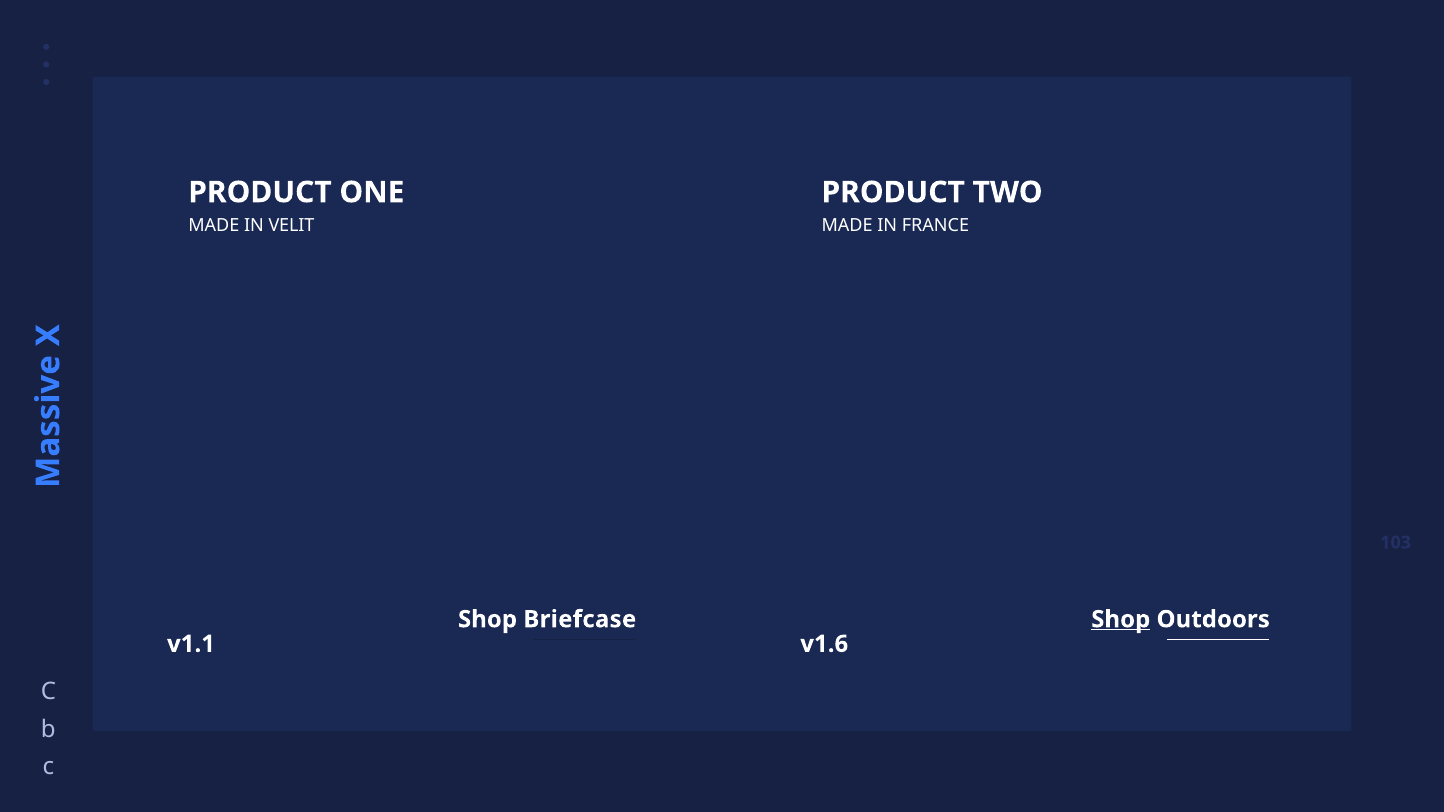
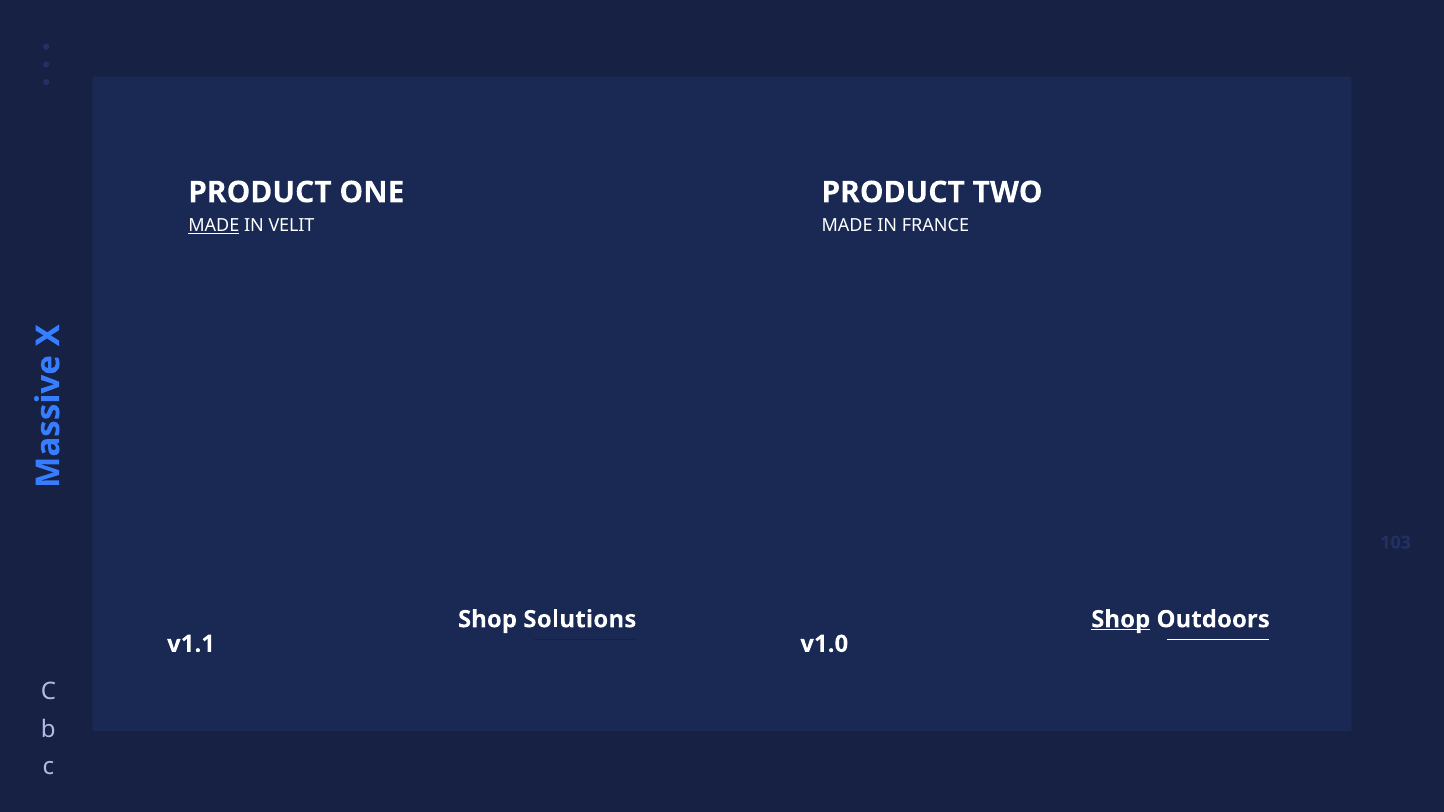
MADE at (214, 226) underline: none -> present
Briefcase: Briefcase -> Solutions
v1.6: v1.6 -> v1.0
